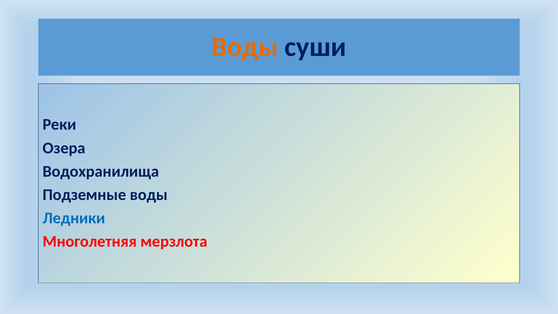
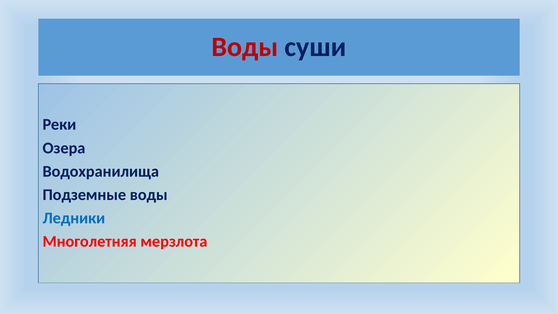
Воды at (245, 47) colour: orange -> red
